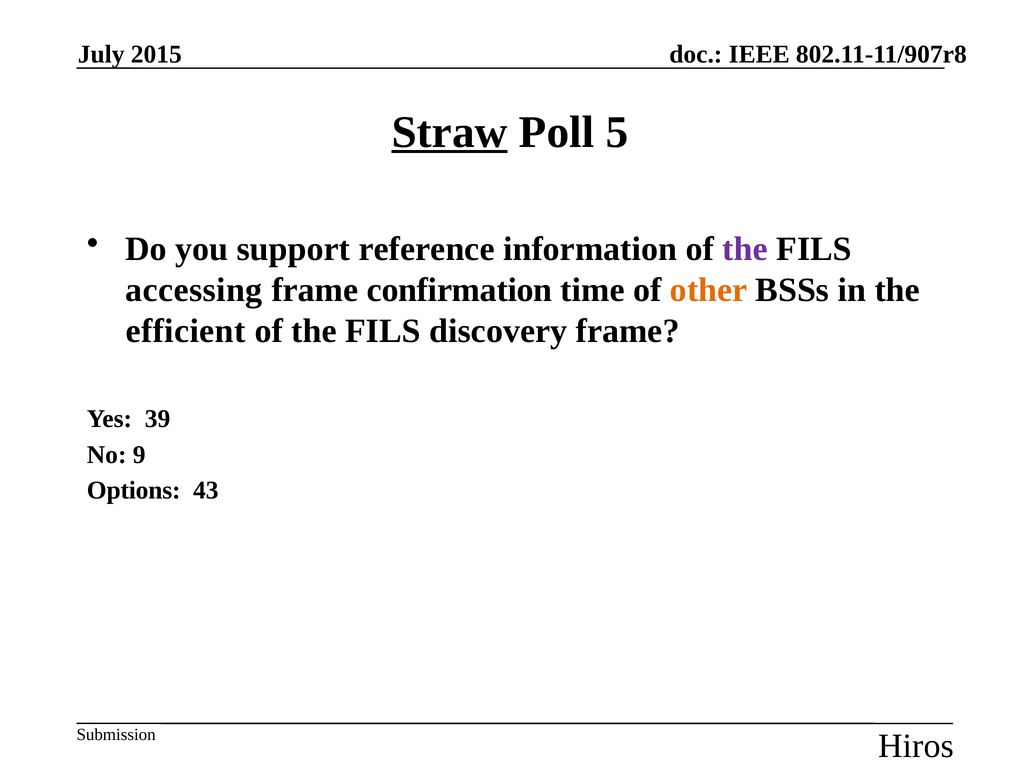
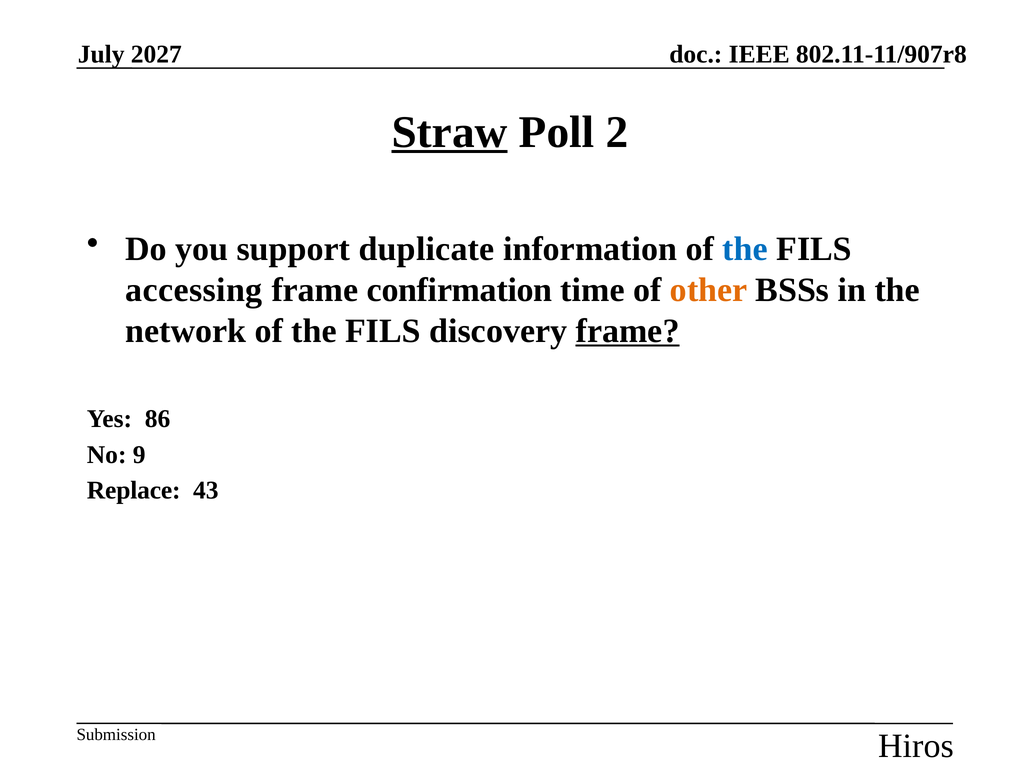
2015: 2015 -> 2027
5: 5 -> 2
reference: reference -> duplicate
the at (745, 249) colour: purple -> blue
efficient: efficient -> network
frame at (628, 331) underline: none -> present
39: 39 -> 86
Options: Options -> Replace
